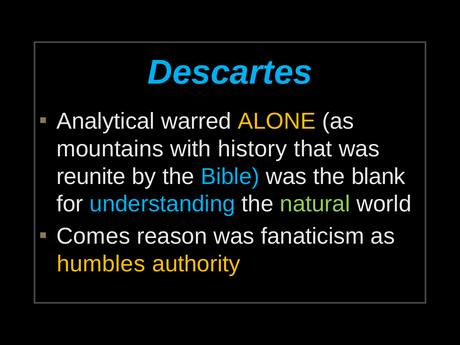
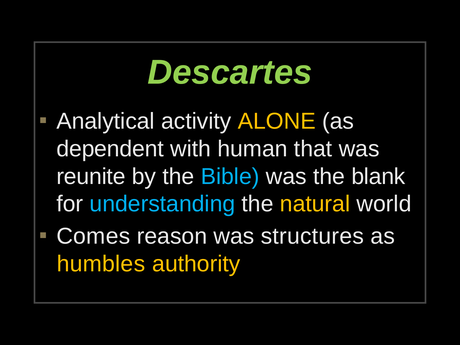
Descartes colour: light blue -> light green
warred: warred -> activity
mountains: mountains -> dependent
history: history -> human
natural colour: light green -> yellow
fanaticism: fanaticism -> structures
